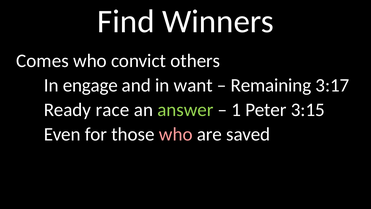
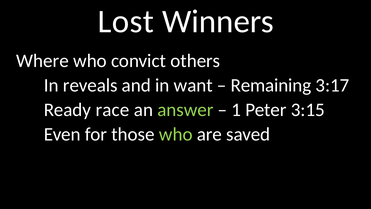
Find: Find -> Lost
Comes: Comes -> Where
engage: engage -> reveals
who at (176, 134) colour: pink -> light green
